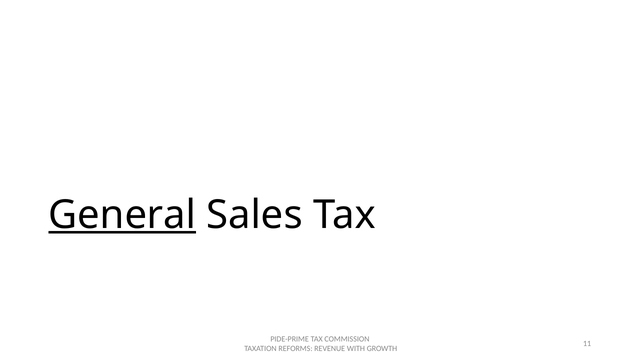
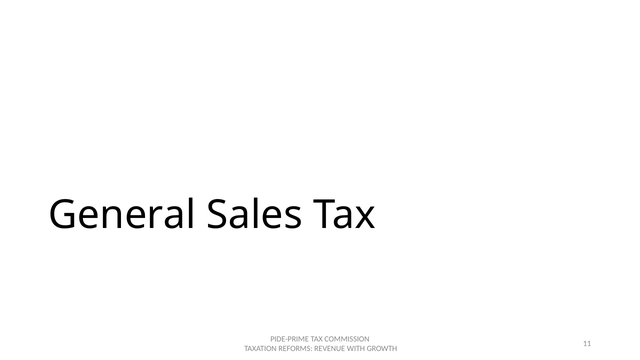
General underline: present -> none
